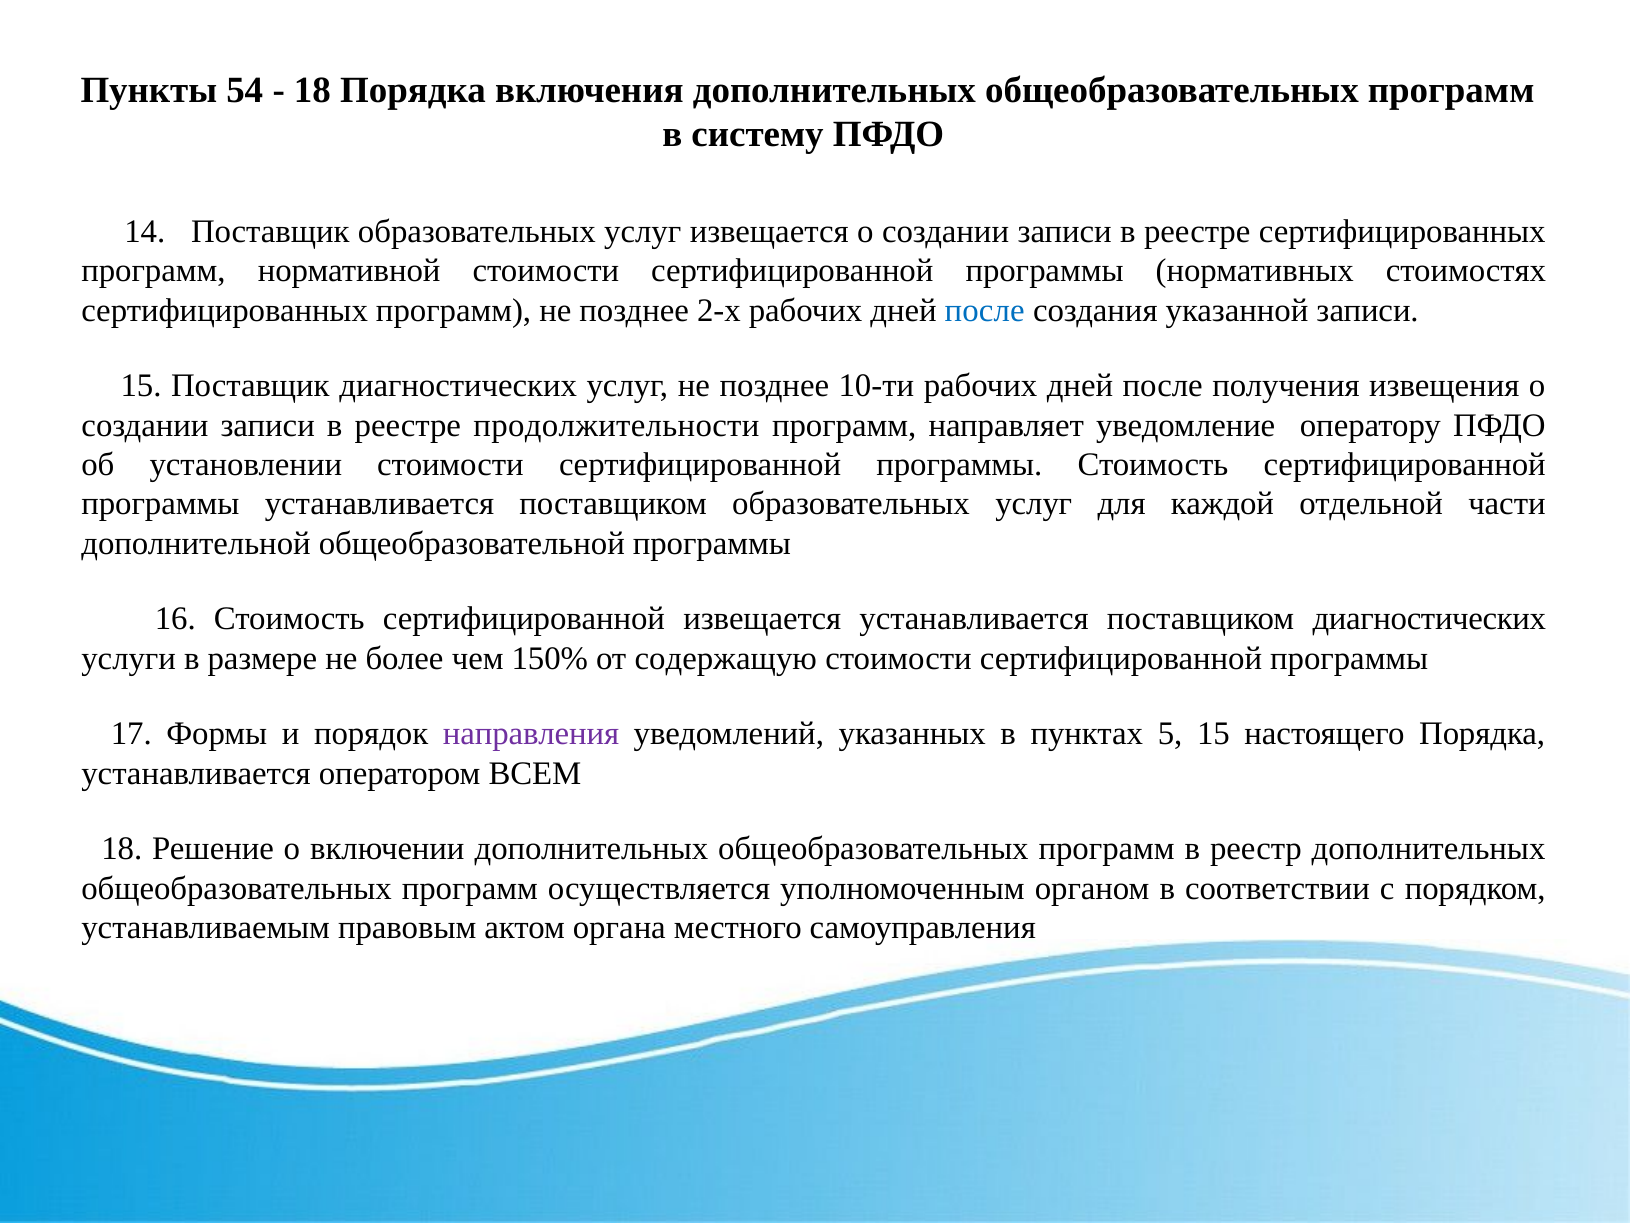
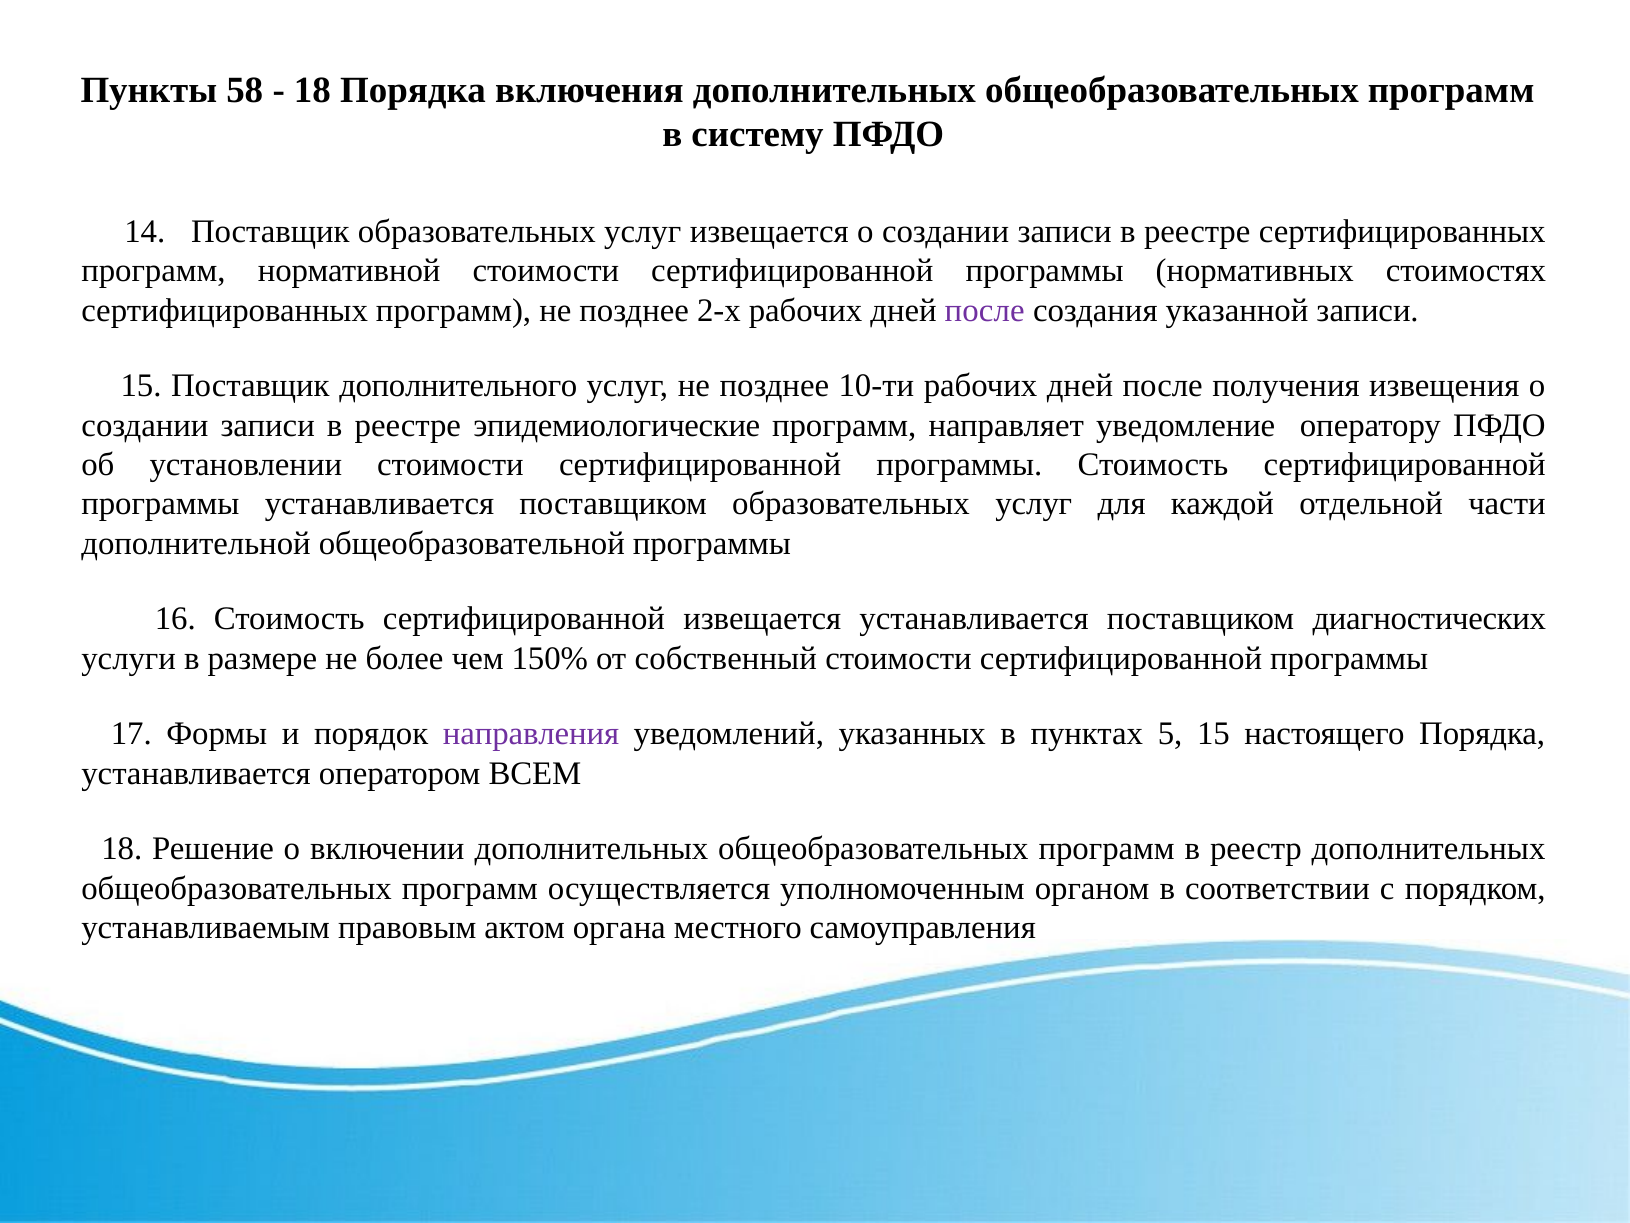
54: 54 -> 58
после at (985, 310) colour: blue -> purple
Поставщик диагностических: диагностических -> дополнительного
продолжительности: продолжительности -> эпидемиологические
содержащую: содержащую -> собственный
